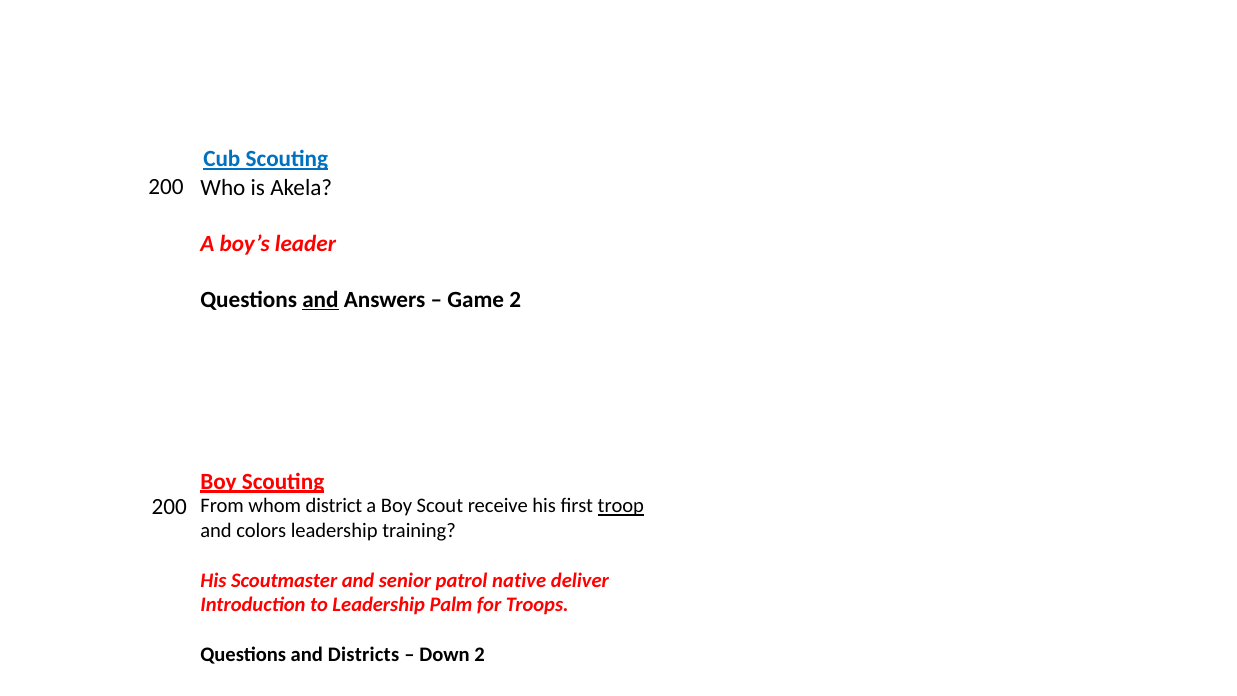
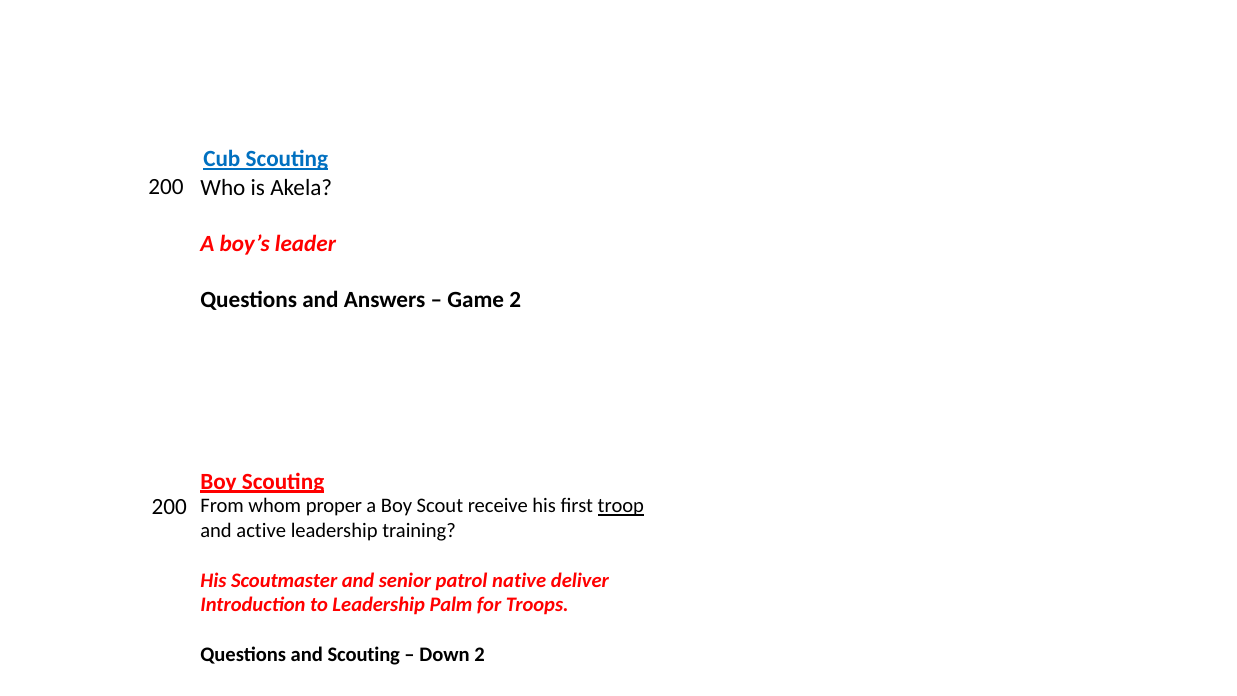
and at (320, 300) underline: present -> none
district: district -> proper
colors: colors -> active
and Districts: Districts -> Scouting
